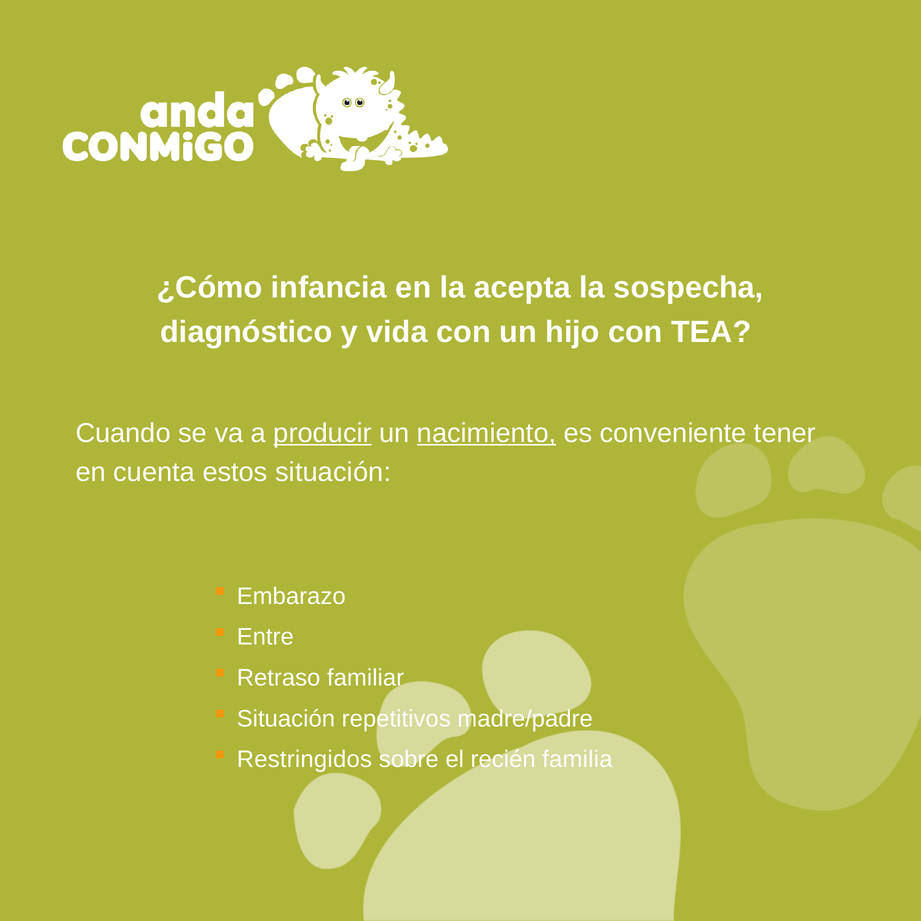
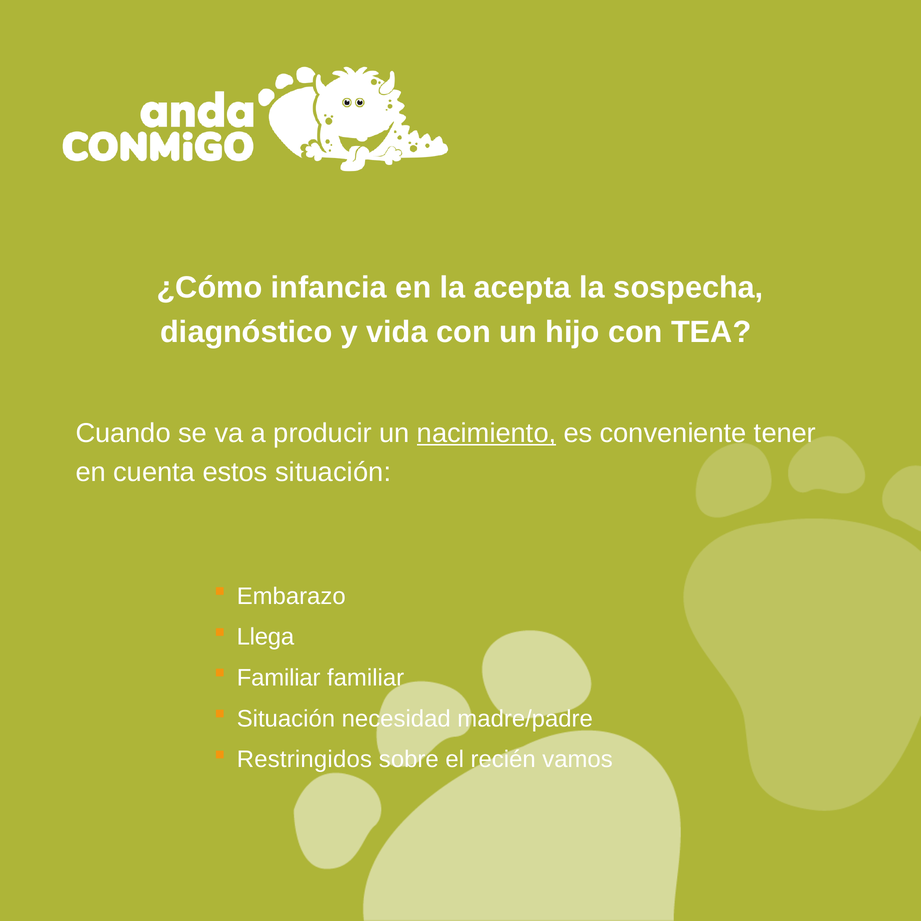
producir underline: present -> none
Entre: Entre -> Llega
Retraso at (279, 678): Retraso -> Familiar
repetitivos: repetitivos -> necesidad
familia: familia -> vamos
